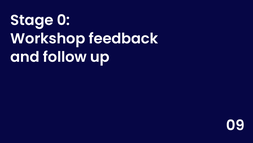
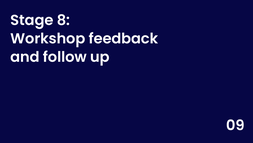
0: 0 -> 8
